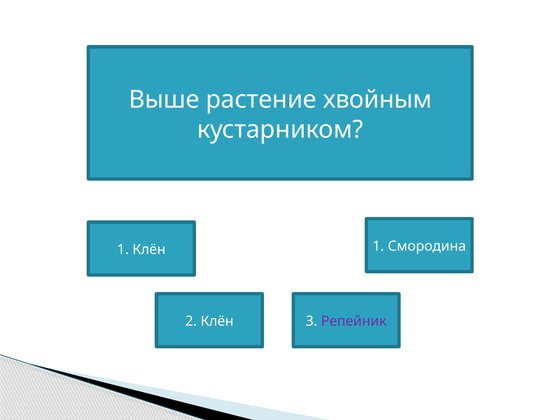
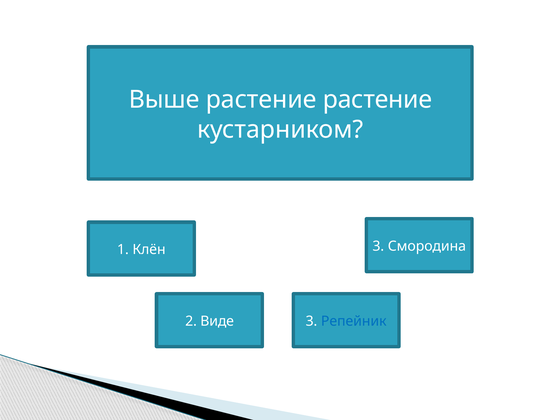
растение хвойным: хвойным -> растение
Клён 1: 1 -> 3
2 Клён: Клён -> Виде
Репейник colour: purple -> blue
